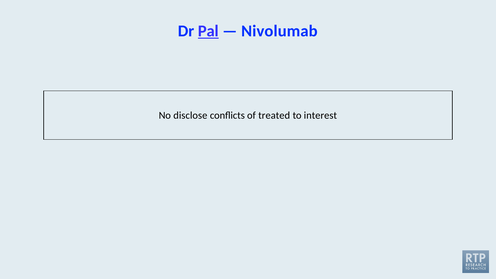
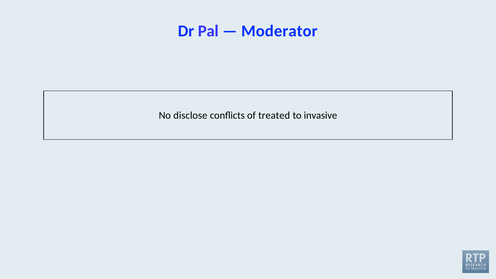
Pal underline: present -> none
Nivolumab: Nivolumab -> Moderator
interest: interest -> invasive
